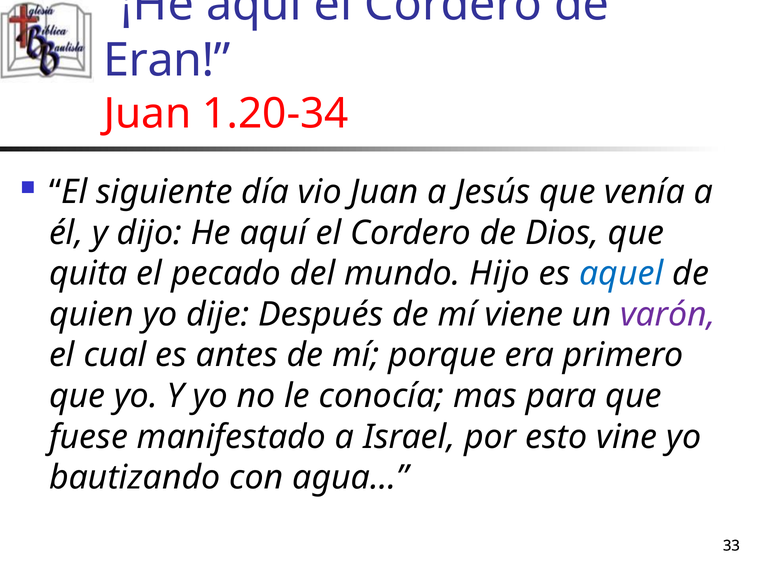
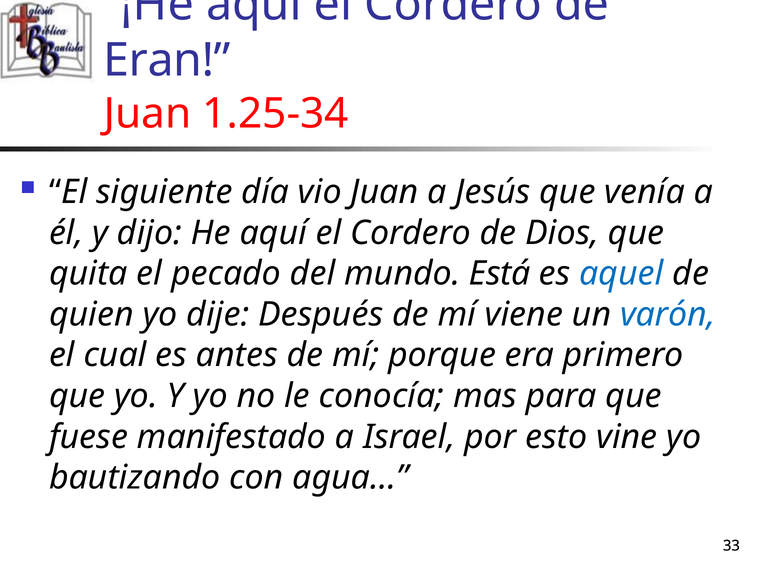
1.20-34: 1.20-34 -> 1.25-34
Hijo: Hijo -> Está
varón colour: purple -> blue
